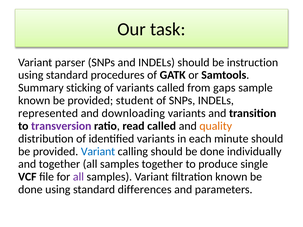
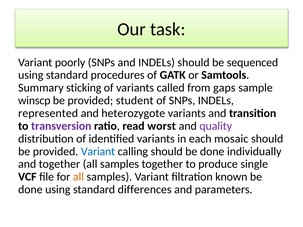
parser: parser -> poorly
instruction: instruction -> sequenced
known at (34, 101): known -> winscp
downloading: downloading -> heterozygote
read called: called -> worst
quality colour: orange -> purple
minute: minute -> mosaic
all at (78, 177) colour: purple -> orange
